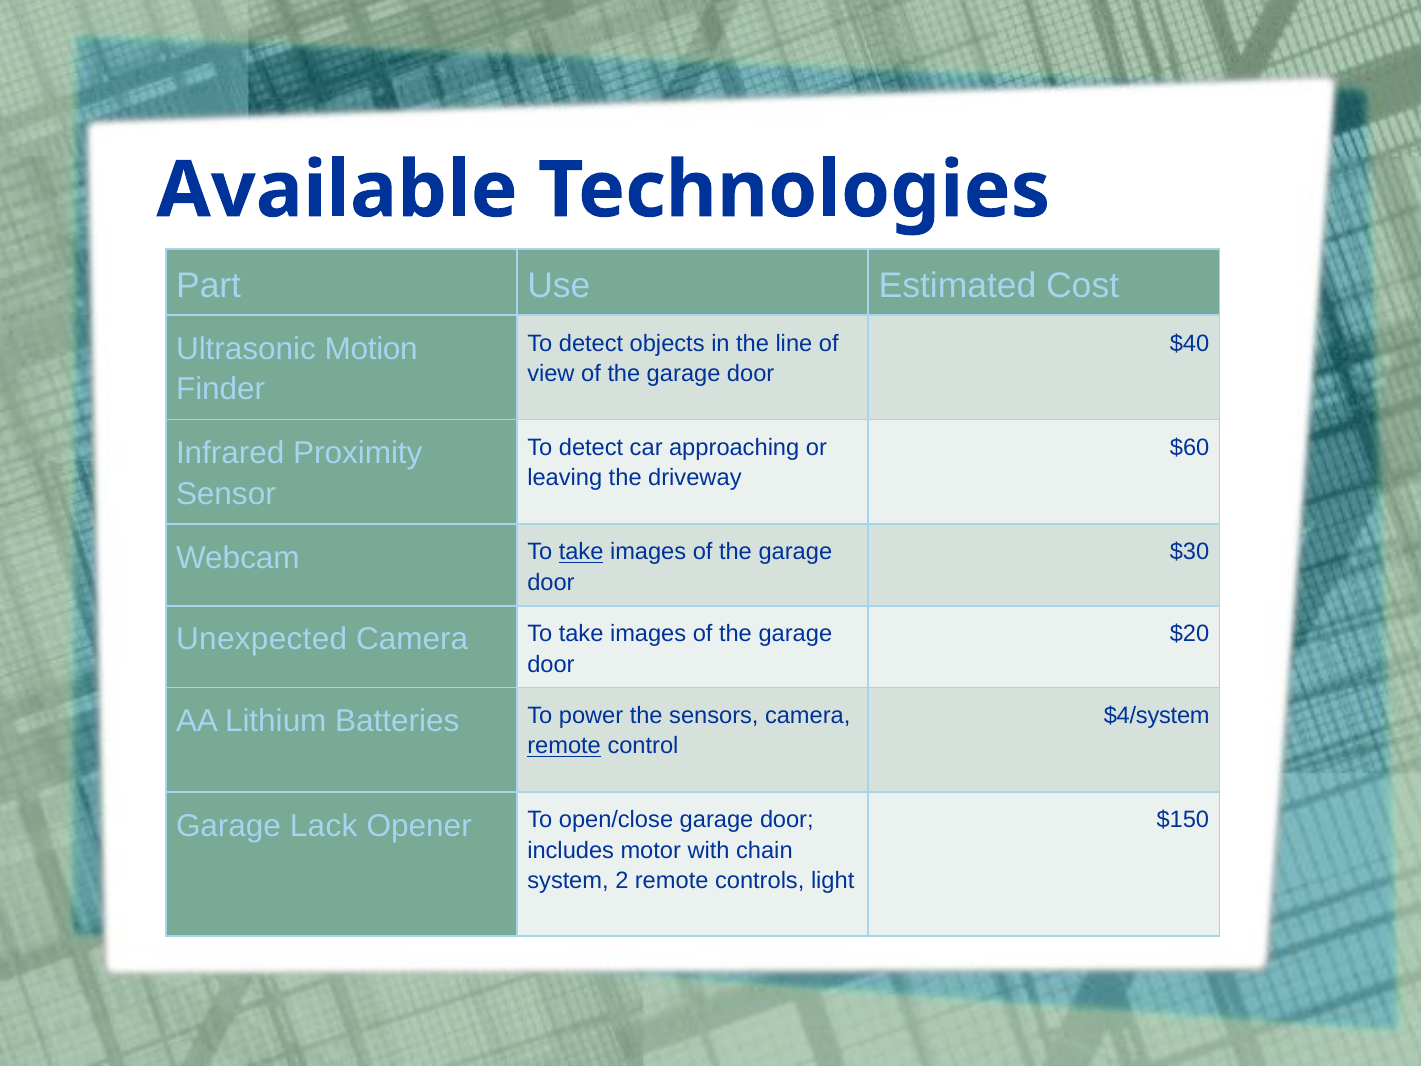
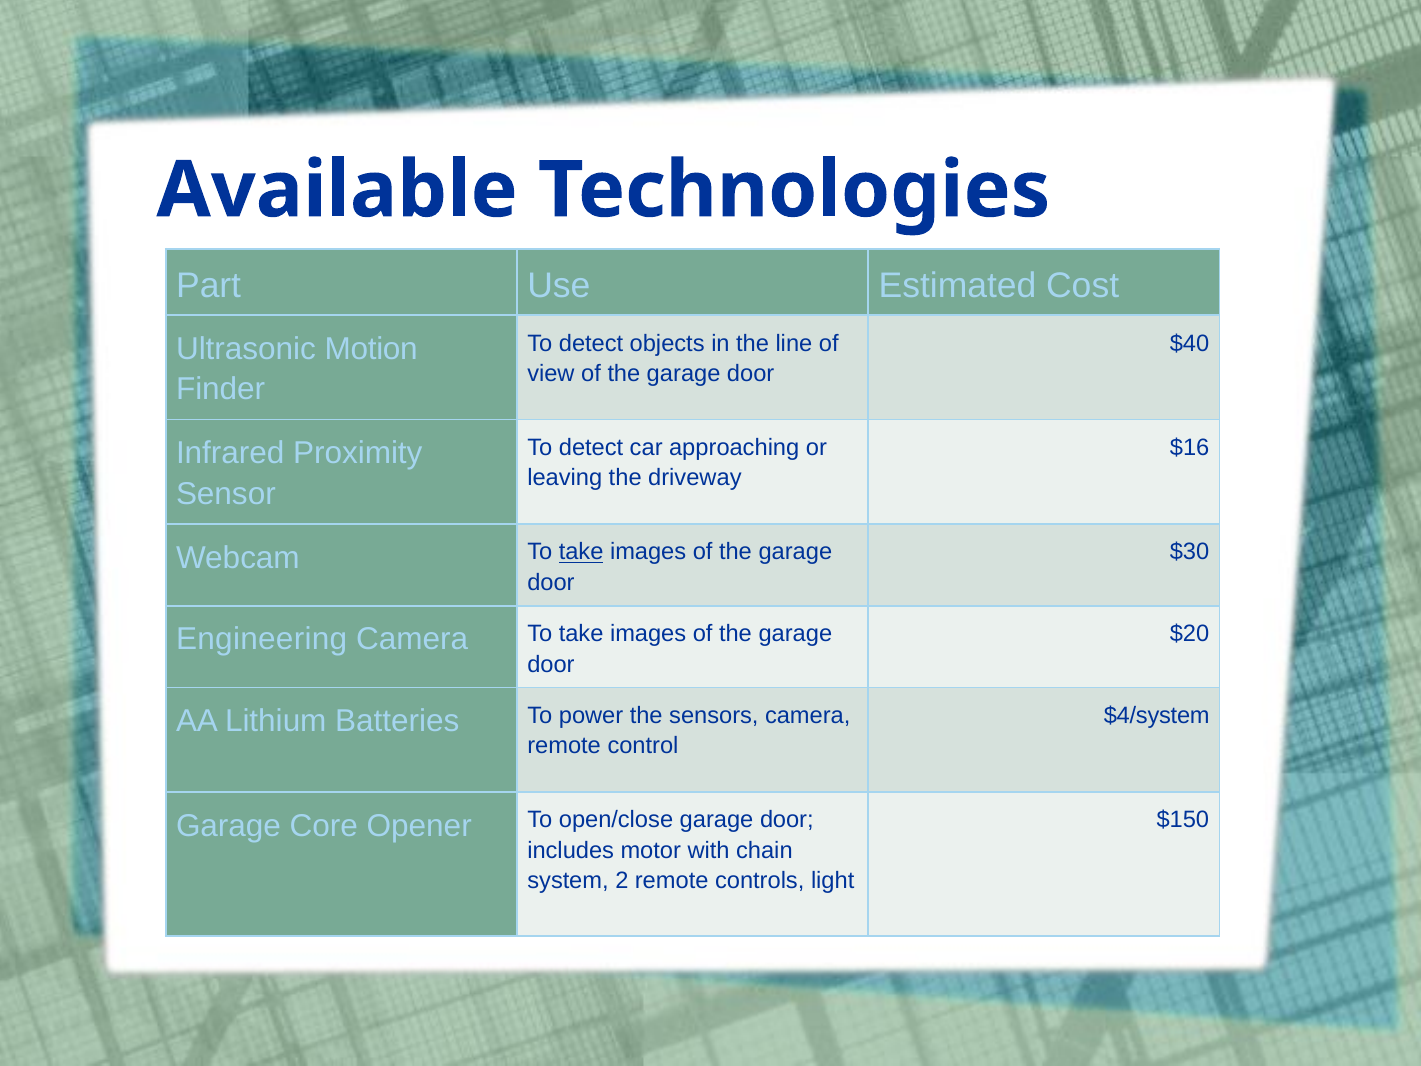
$60: $60 -> $16
Unexpected: Unexpected -> Engineering
remote at (564, 746) underline: present -> none
Lack: Lack -> Core
